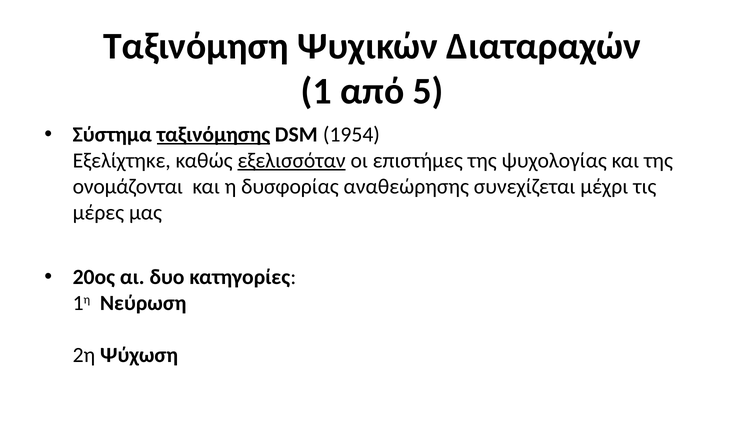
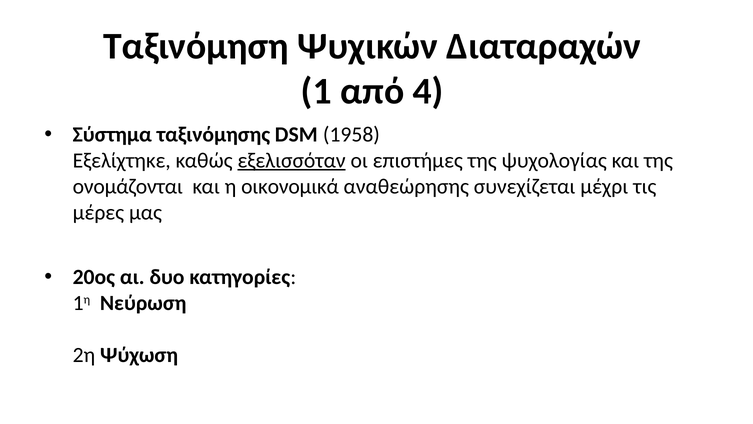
5: 5 -> 4
ταξινόμησης underline: present -> none
1954: 1954 -> 1958
δυσφορίας: δυσφορίας -> οικονομικά
